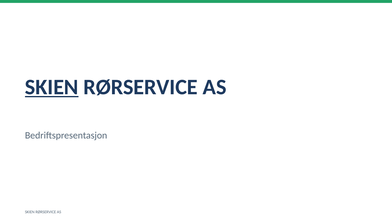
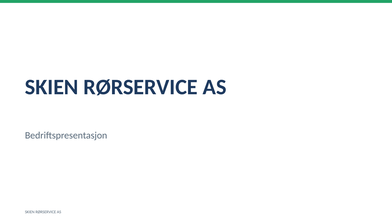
SKIEN at (52, 87) underline: present -> none
